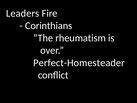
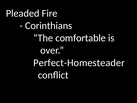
Leaders: Leaders -> Pleaded
rheumatism: rheumatism -> comfortable
